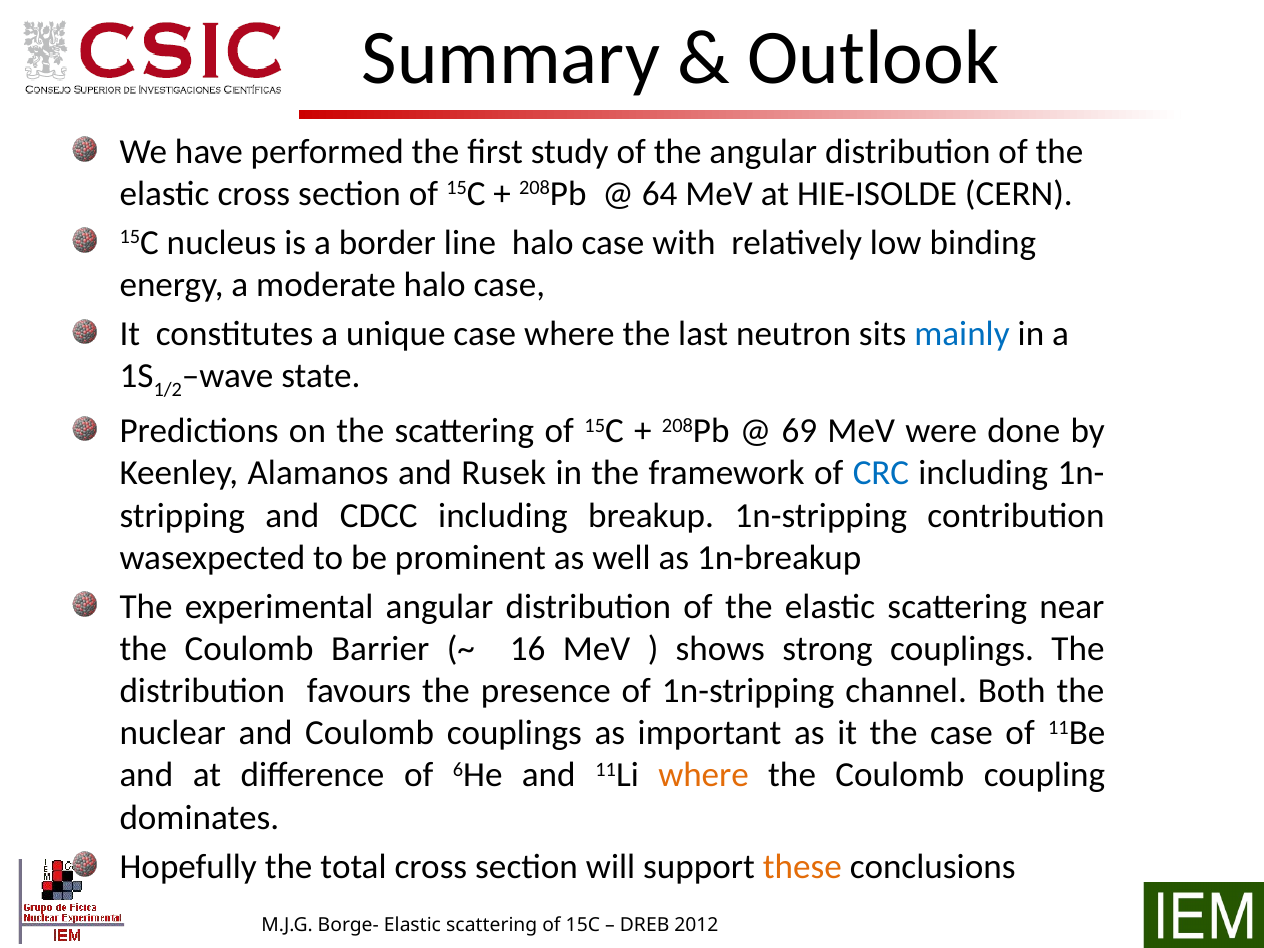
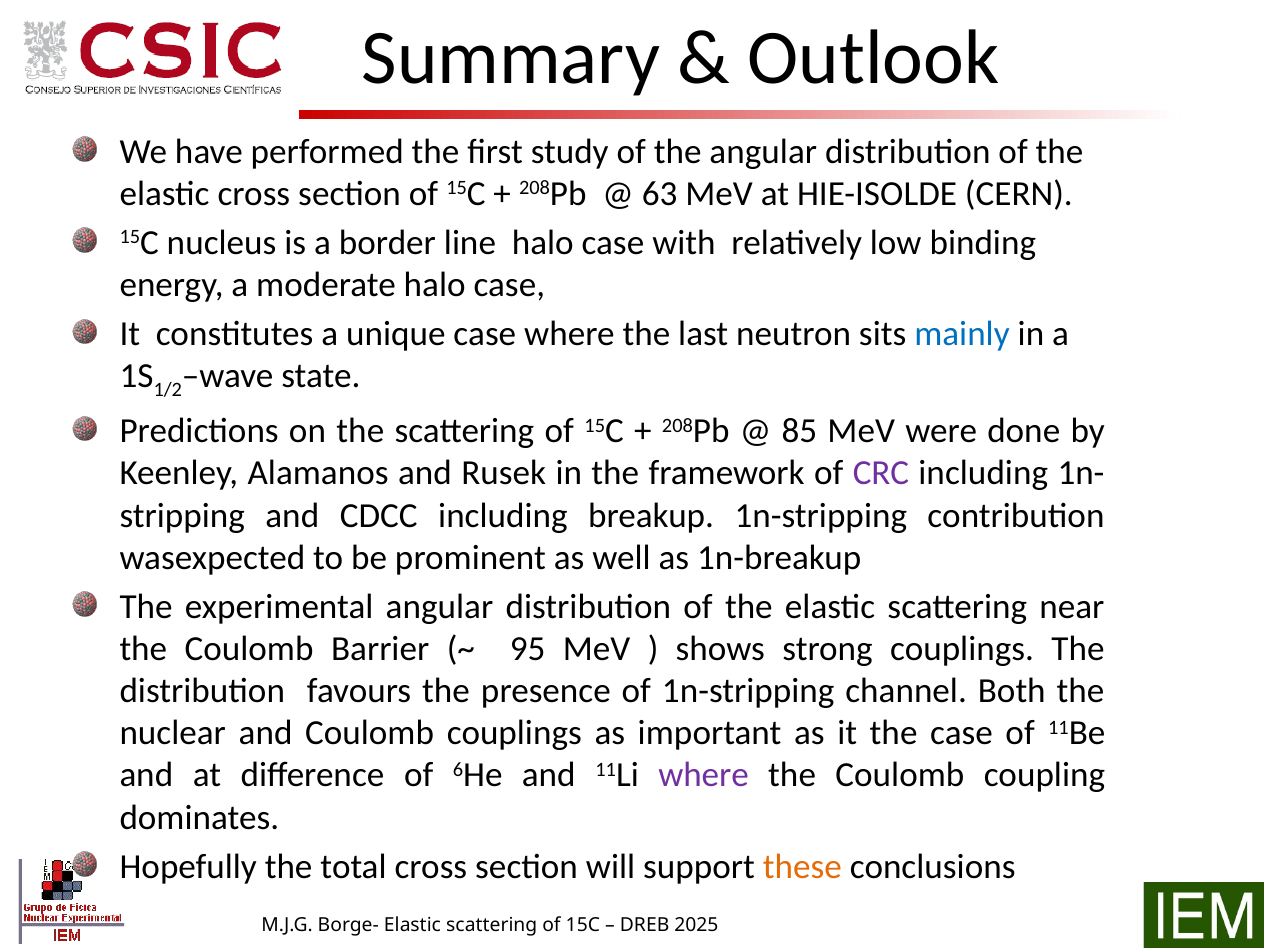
64: 64 -> 63
69: 69 -> 85
CRC colour: blue -> purple
16: 16 -> 95
where at (704, 775) colour: orange -> purple
2012: 2012 -> 2025
